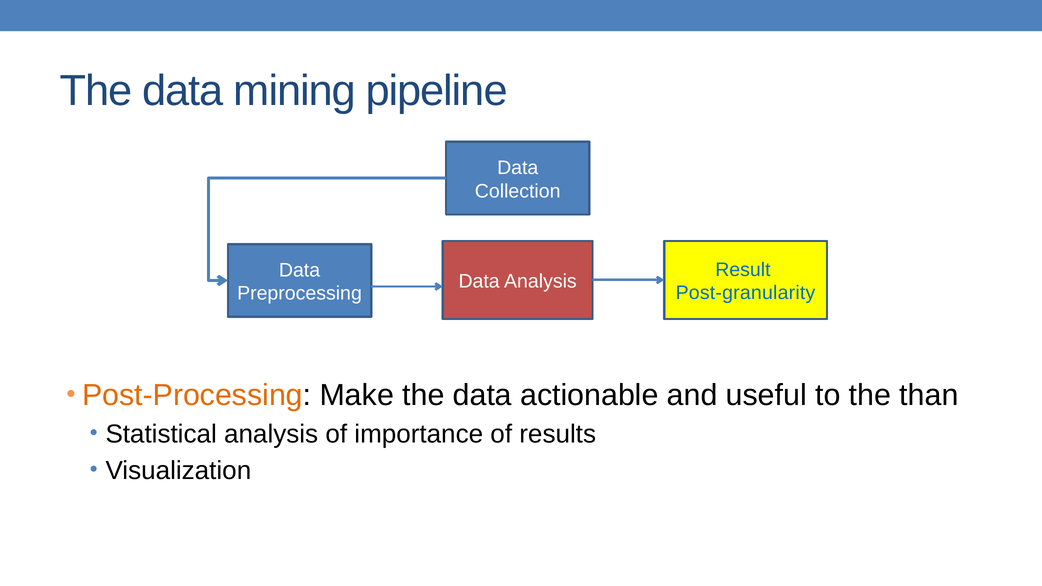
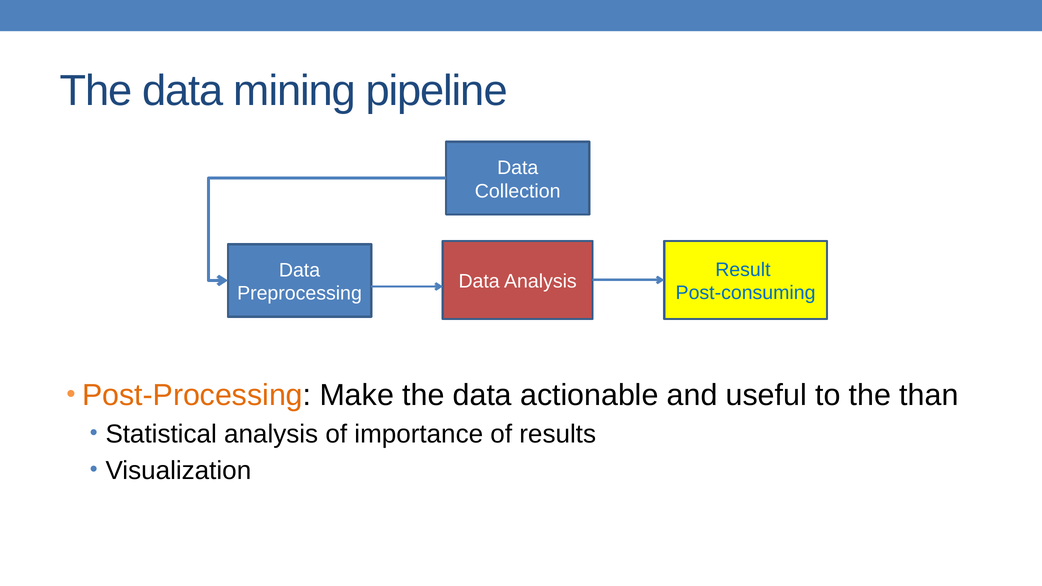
Post-granularity: Post-granularity -> Post-consuming
